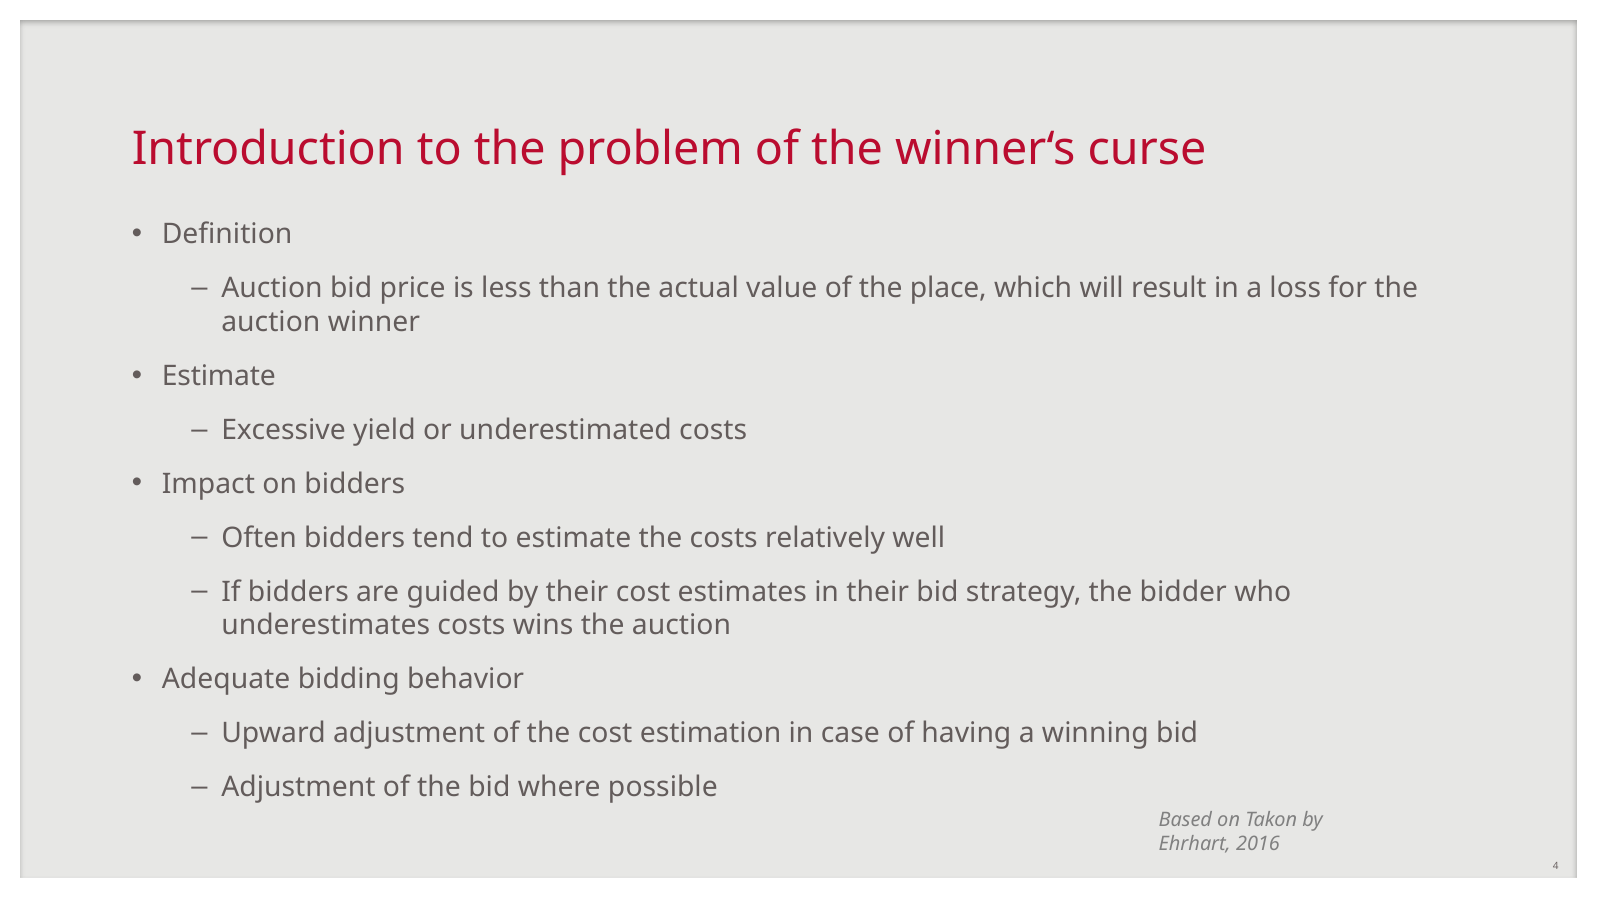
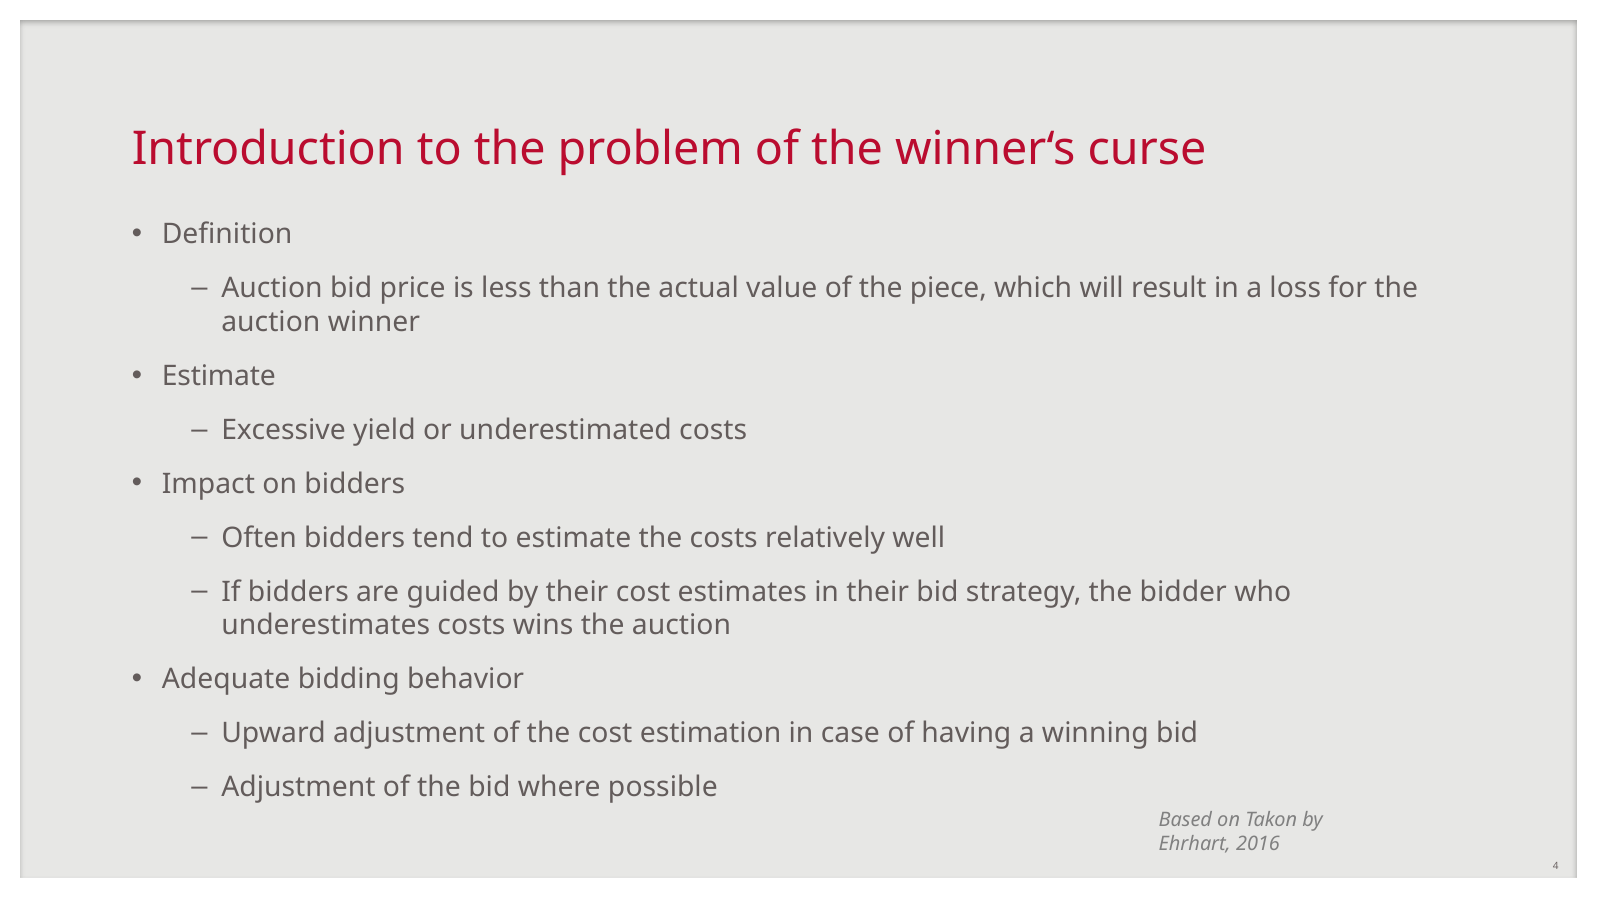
place: place -> piece
